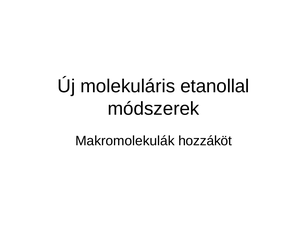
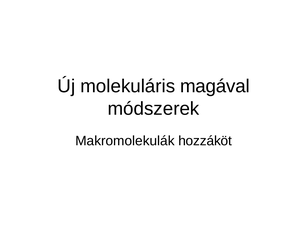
etanollal: etanollal -> magával
